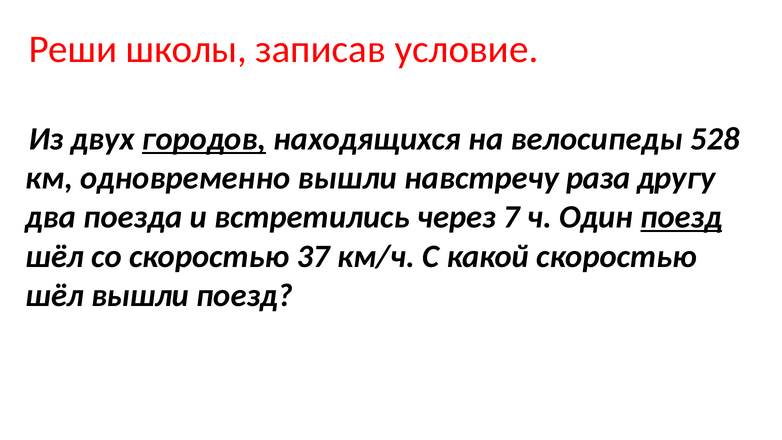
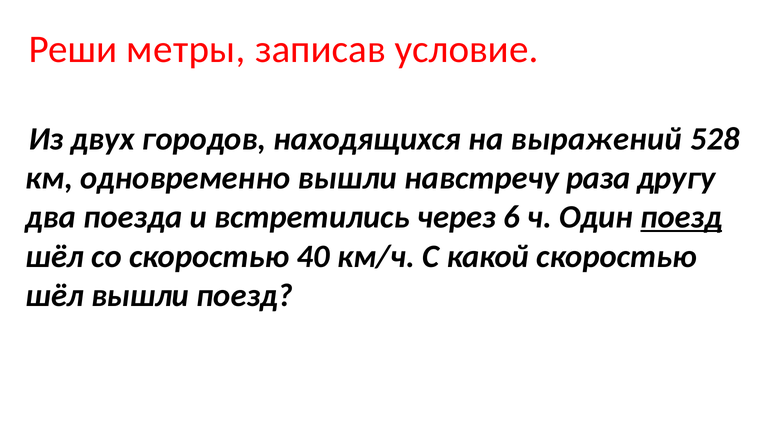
школы: школы -> метры
городов underline: present -> none
велосипеды: велосипеды -> выражений
7: 7 -> 6
37: 37 -> 40
